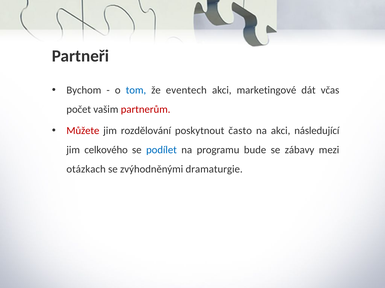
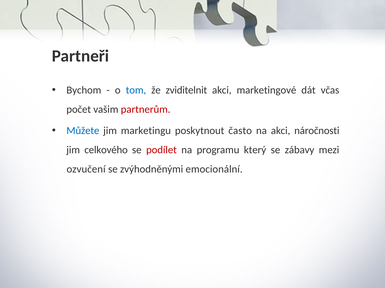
eventech: eventech -> zviditelnit
Můžete colour: red -> blue
rozdělování: rozdělování -> marketingu
následující: následující -> náročnosti
podílet colour: blue -> red
bude: bude -> který
otázkach: otázkach -> ozvučení
dramaturgie: dramaturgie -> emocionální
